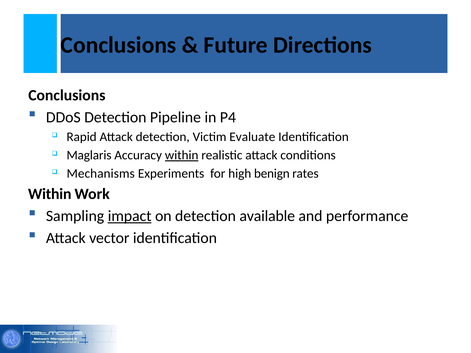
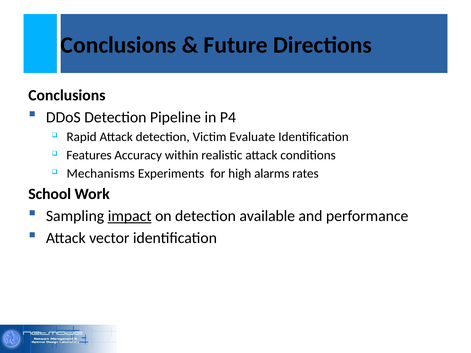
Maglaris: Maglaris -> Features
within at (182, 155) underline: present -> none
benign: benign -> alarms
Within at (50, 194): Within -> School
